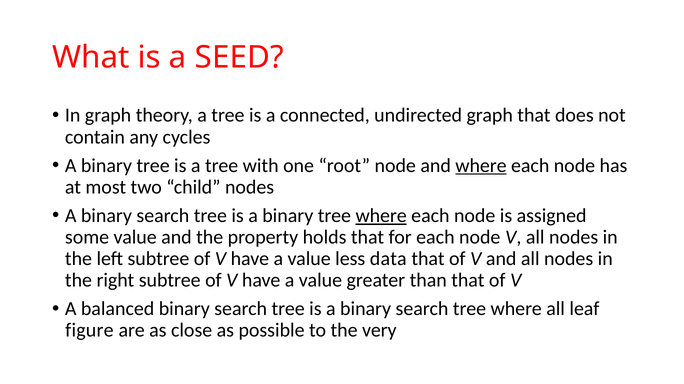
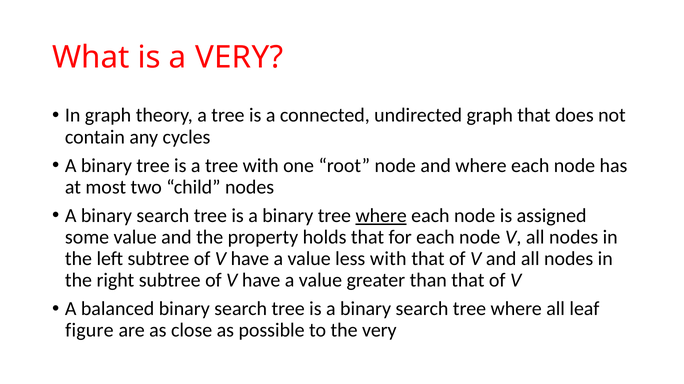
a SEED: SEED -> VERY
where at (481, 166) underline: present -> none
less data: data -> with
